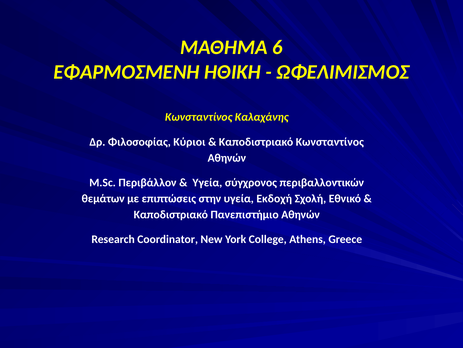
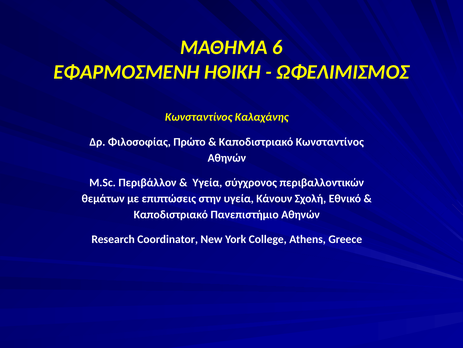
Κύριοι: Κύριοι -> Πρώτο
Εκδοχή: Εκδοχή -> Κάνουν
